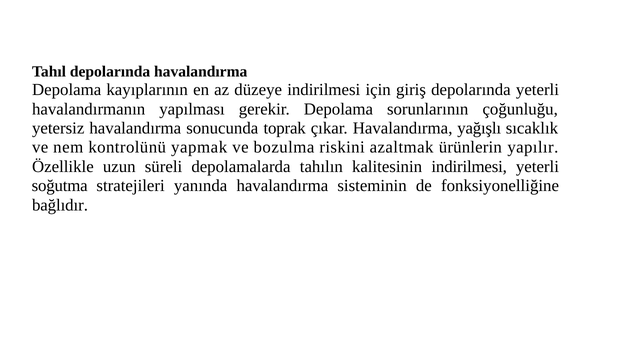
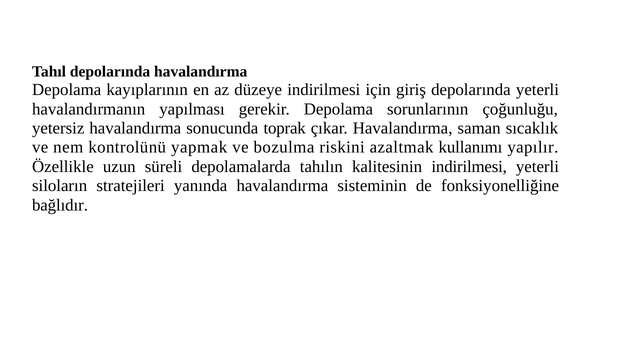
yağışlı: yağışlı -> saman
ürünlerin: ürünlerin -> kullanımı
soğutma: soğutma -> siloların
